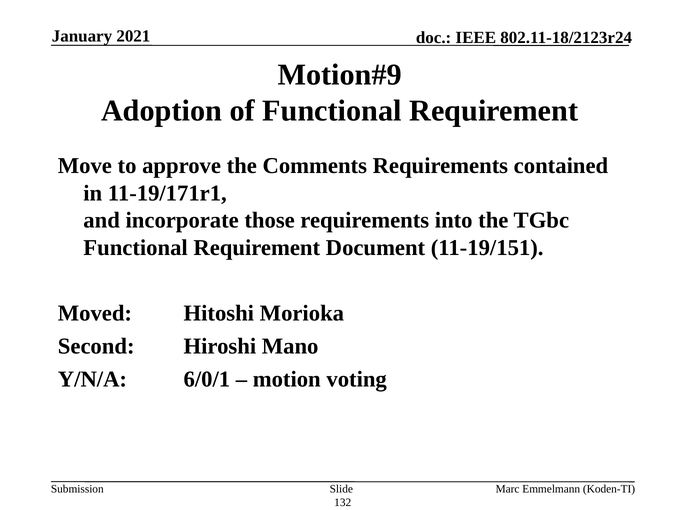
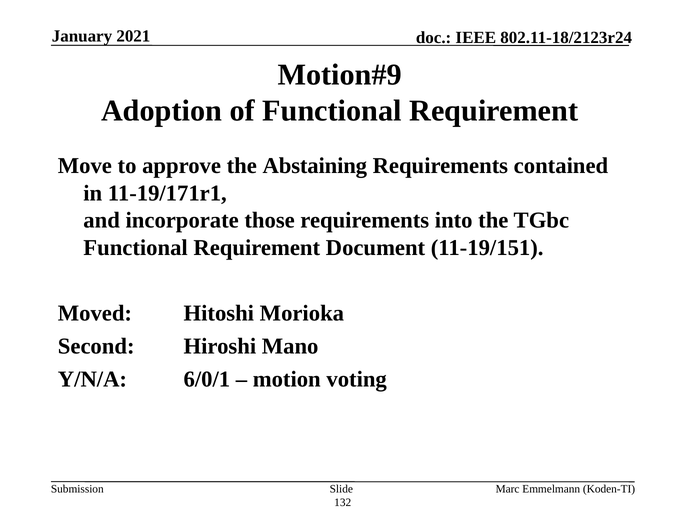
Comments: Comments -> Abstaining
